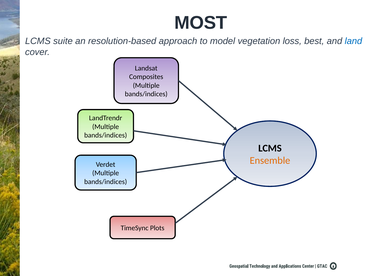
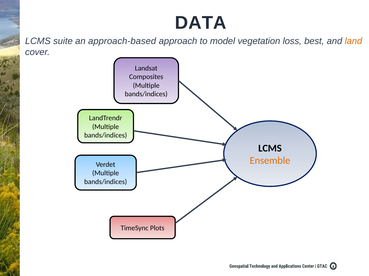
MOST: MOST -> DATA
resolution-based: resolution-based -> approach-based
land colour: blue -> orange
